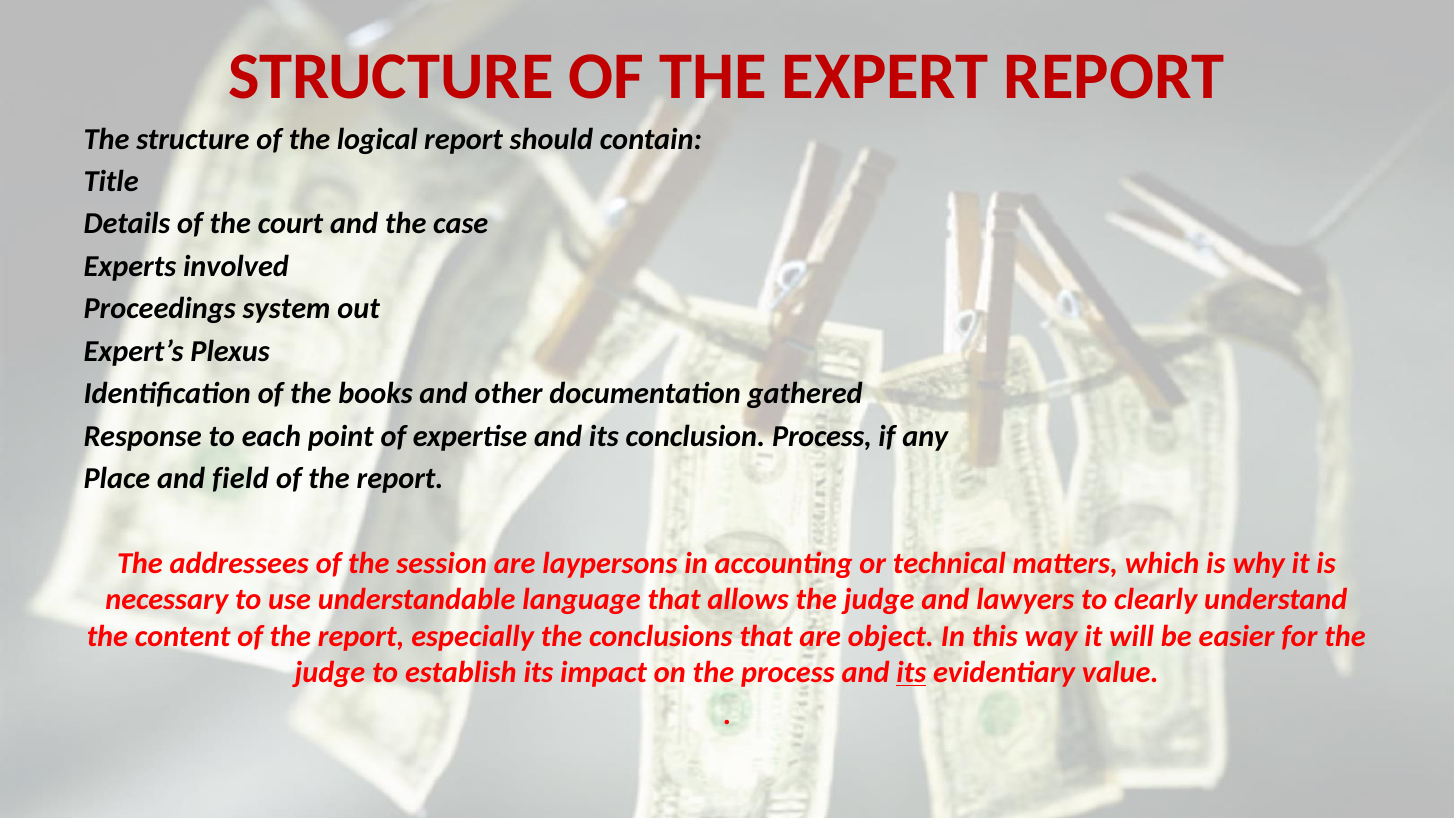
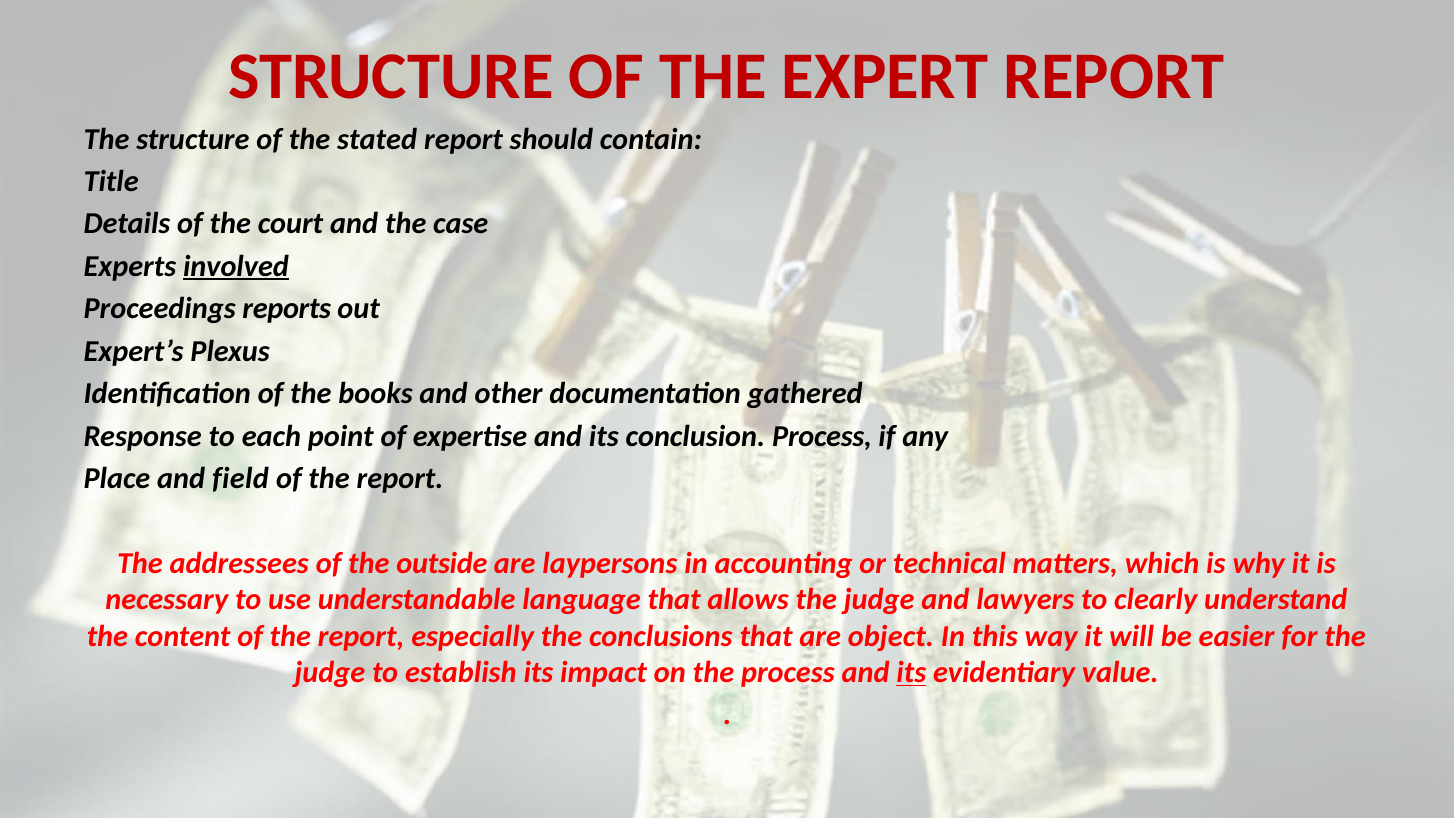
logical: logical -> stated
involved underline: none -> present
system: system -> reports
session: session -> outside
